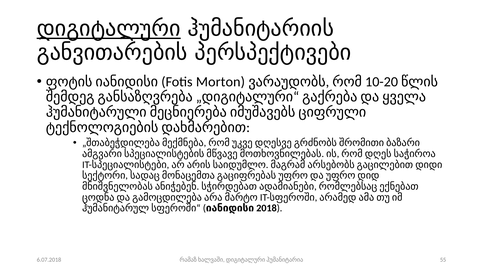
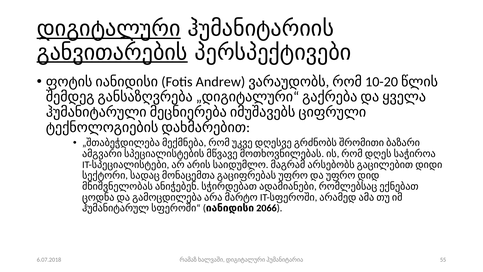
განვითარების underline: none -> present
Morton: Morton -> Andrew
2018: 2018 -> 2066
